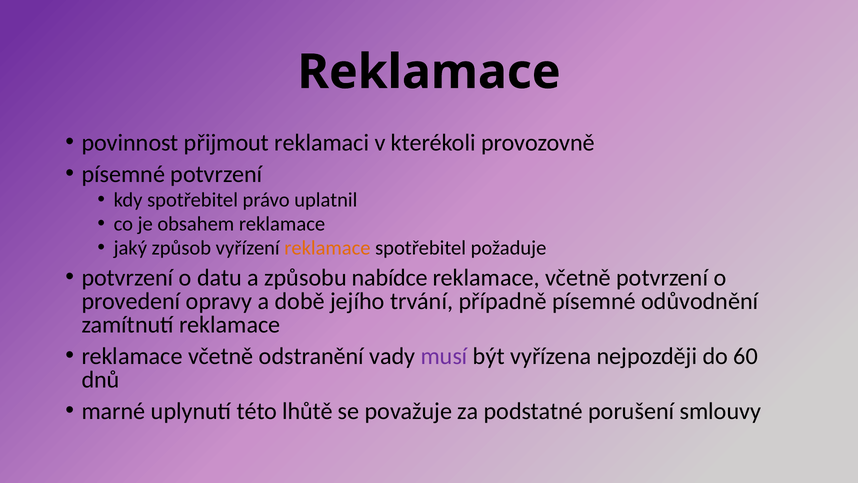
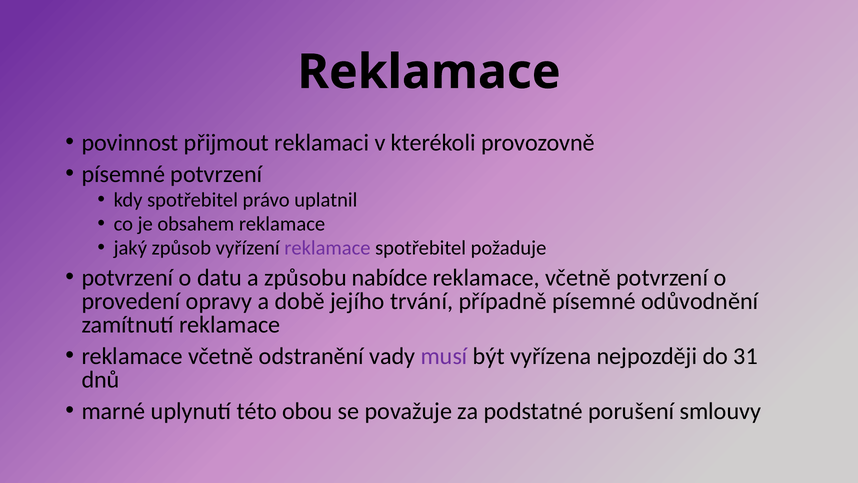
reklamace at (327, 248) colour: orange -> purple
60: 60 -> 31
lhůtě: lhůtě -> obou
